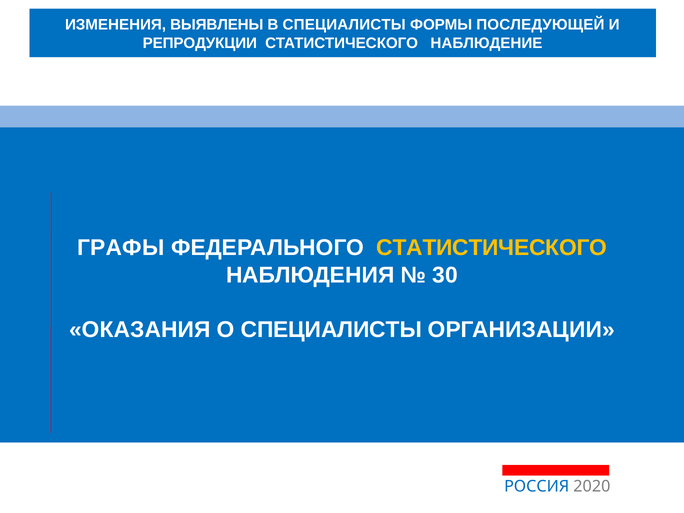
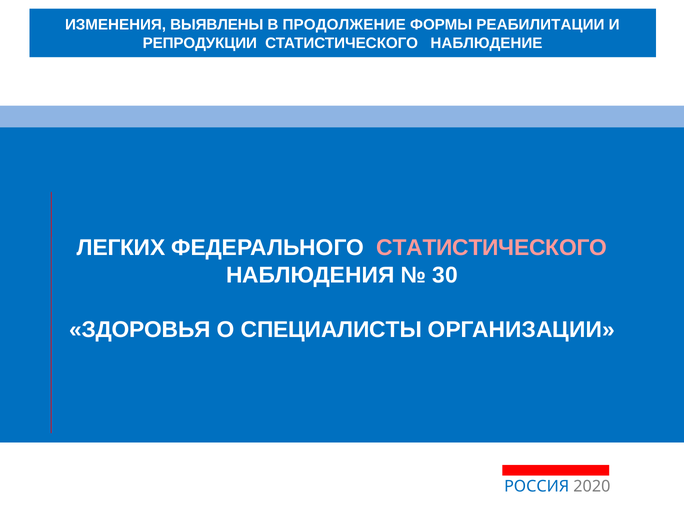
В СПЕЦИАЛИСТЫ: СПЕЦИАЛИСТЫ -> ПРОДОЛЖЕНИЕ
ПОСЛЕДУЮЩЕЙ: ПОСЛЕДУЮЩЕЙ -> РЕАБИЛИТАЦИИ
ГРАФЫ: ГРАФЫ -> ЛЕГКИХ
СТАТИСТИЧЕСКОГО at (492, 248) colour: yellow -> pink
ОКАЗАНИЯ: ОКАЗАНИЯ -> ЗДОРОВЬЯ
